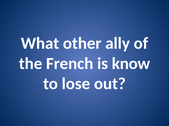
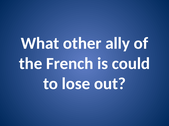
know: know -> could
